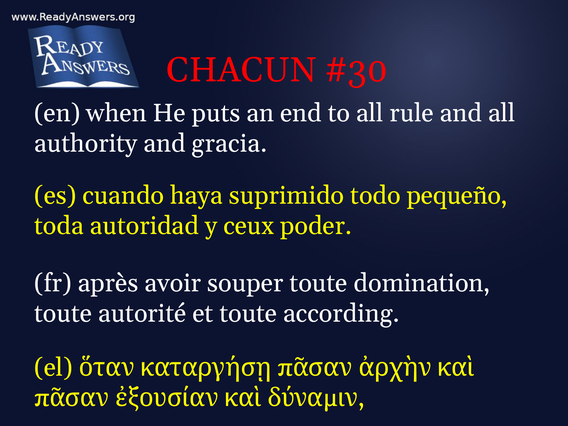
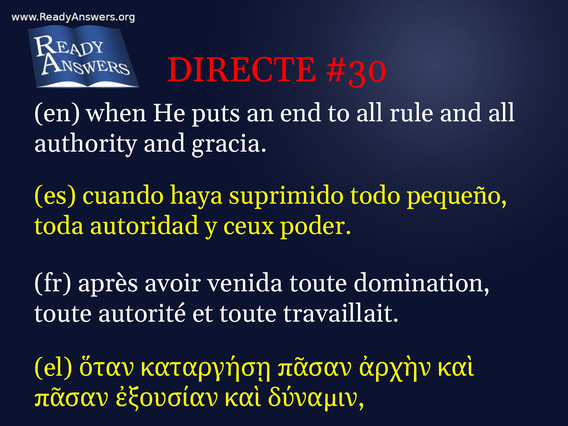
CHACUN: CHACUN -> DIRECTE
souper: souper -> venida
according: according -> travaillait
